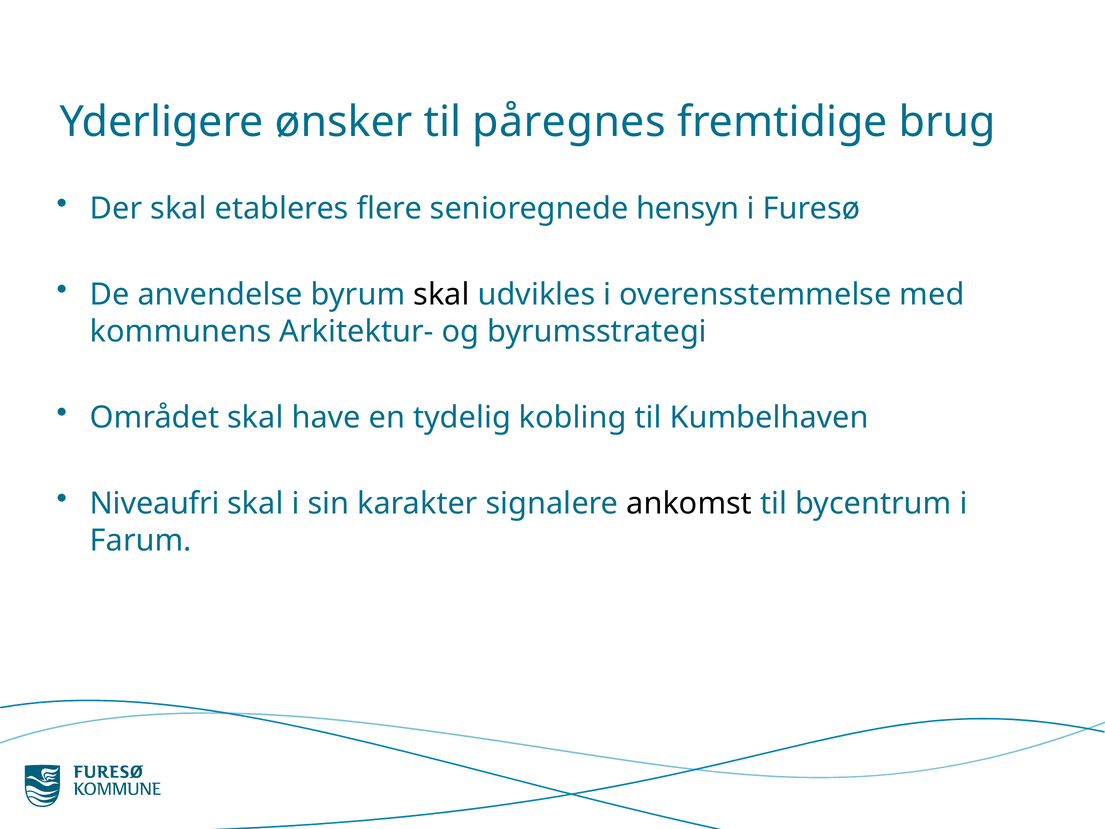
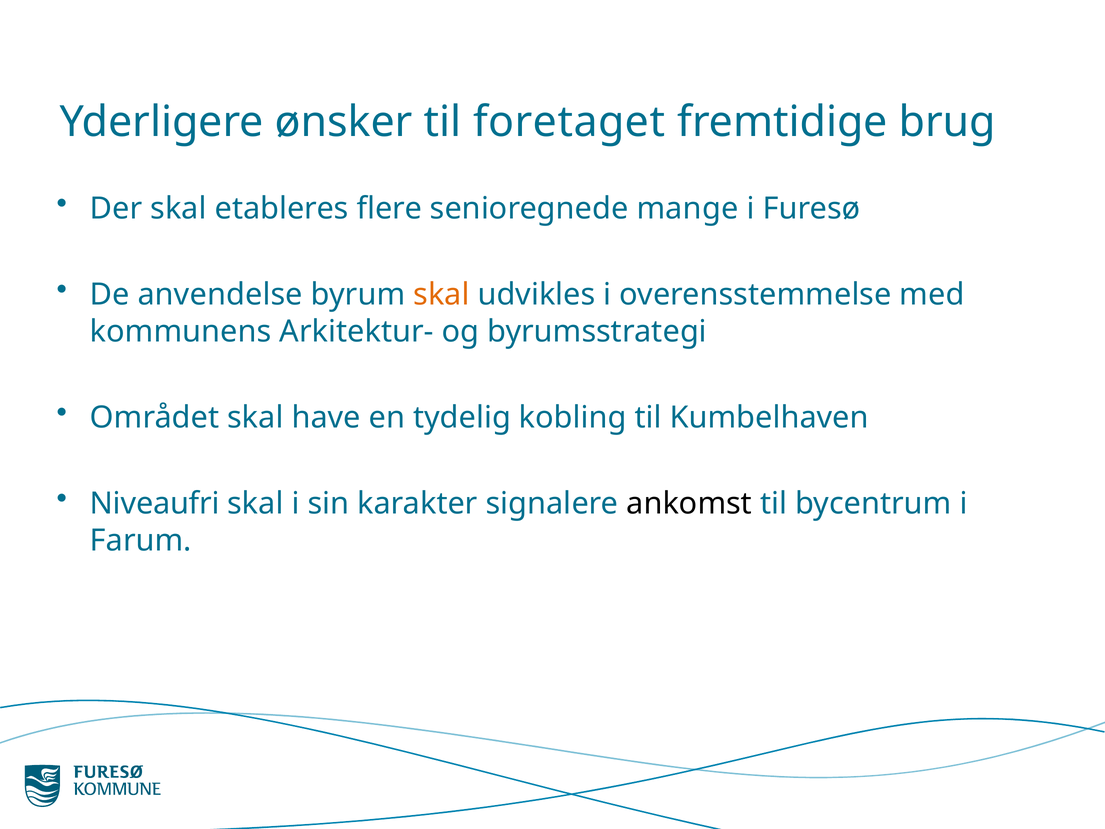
påregnes: påregnes -> foretaget
hensyn: hensyn -> mange
skal at (441, 295) colour: black -> orange
